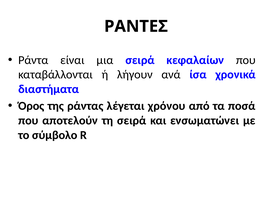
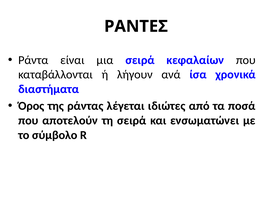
χρόνου: χρόνου -> ιδιώτες
